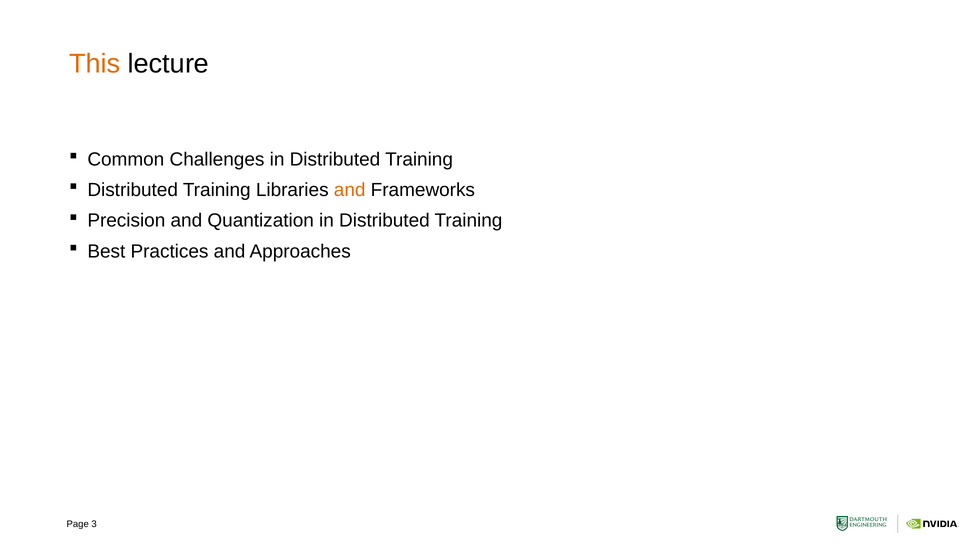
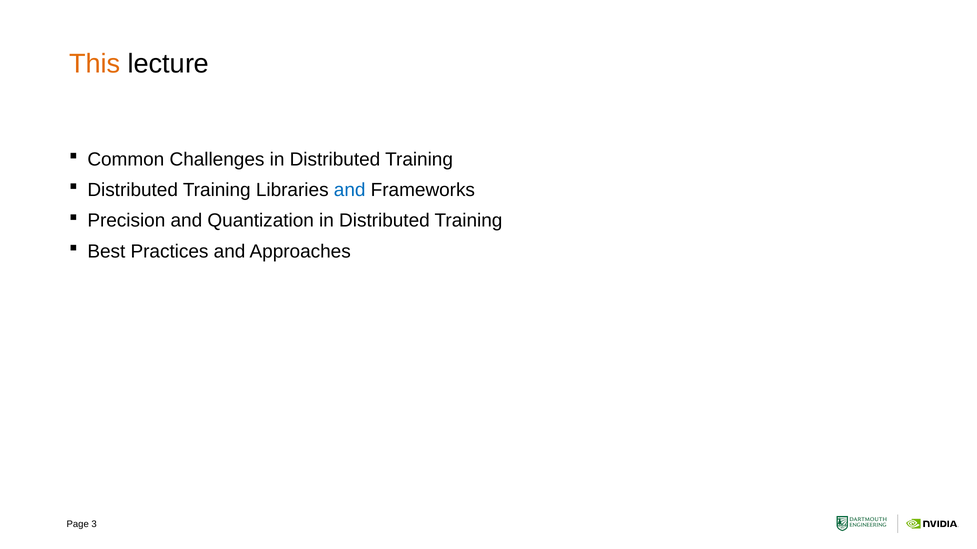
and at (350, 190) colour: orange -> blue
